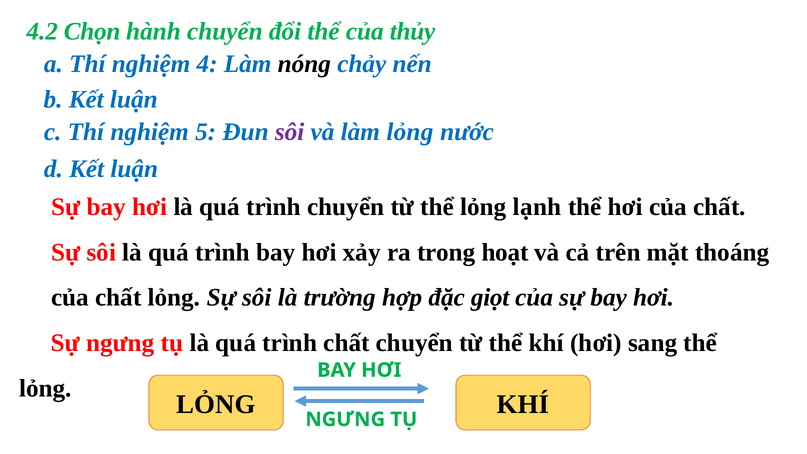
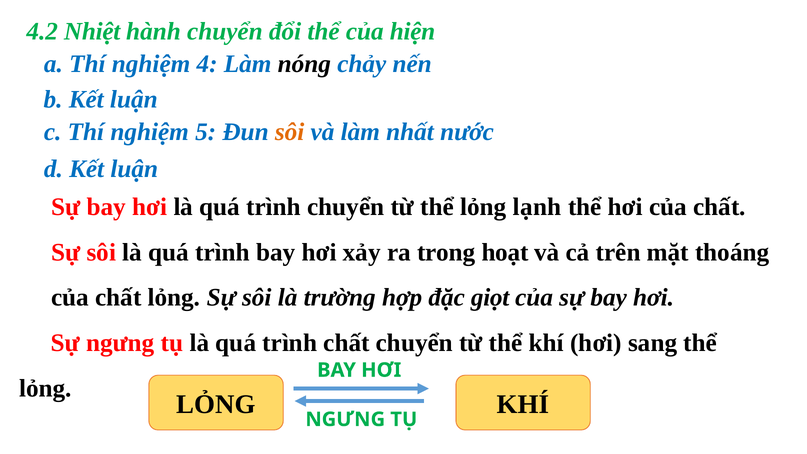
Chọn: Chọn -> Nhiệt
thủy: thủy -> hiện
sôi at (290, 132) colour: purple -> orange
làm lỏng: lỏng -> nhất
